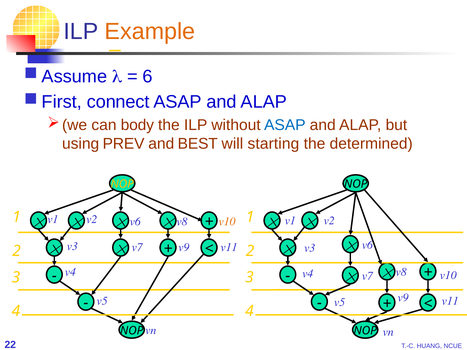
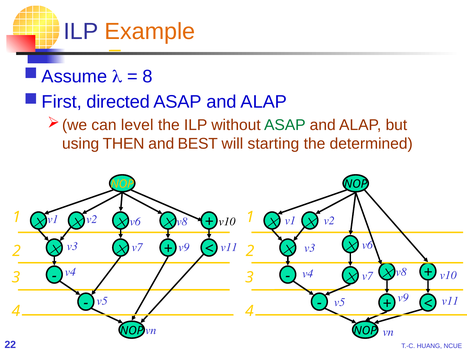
6: 6 -> 8
connect: connect -> directed
body: body -> level
ASAP at (285, 125) colour: blue -> green
PREV: PREV -> THEN
v10 at (227, 222) colour: orange -> black
